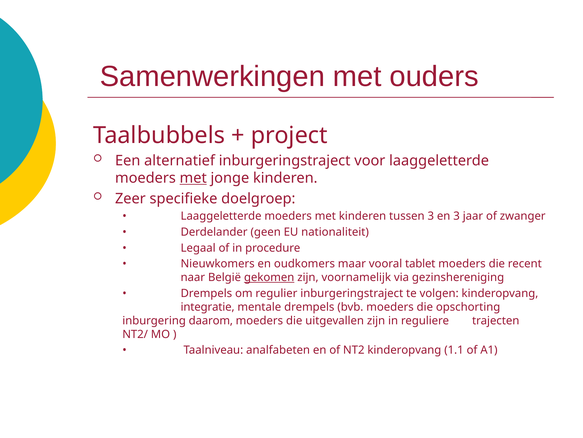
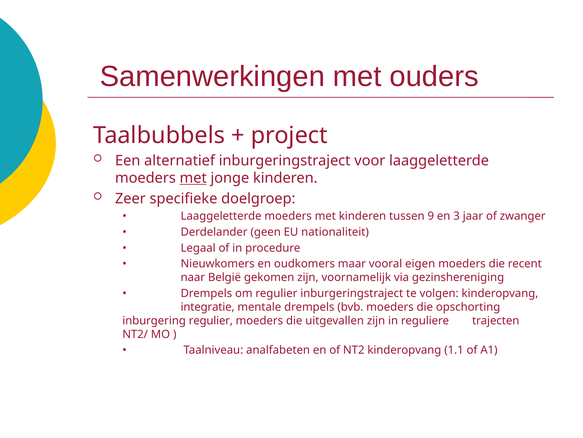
tussen 3: 3 -> 9
tablet: tablet -> eigen
gekomen underline: present -> none
inburgering daarom: daarom -> regulier
